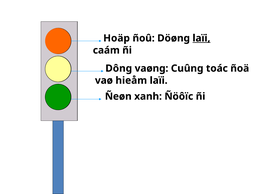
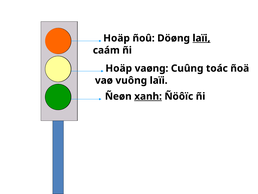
Dông at (119, 68): Dông -> Hoäp
hieåm: hieåm -> vuông
xanh underline: none -> present
